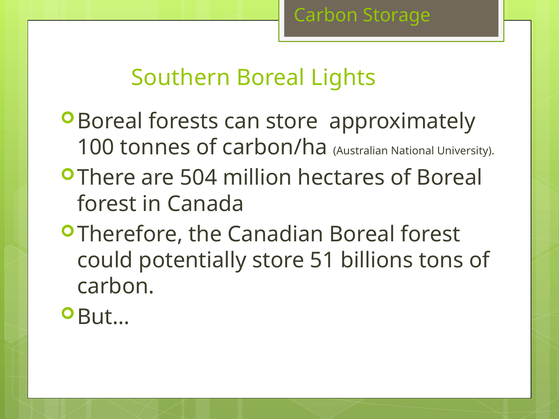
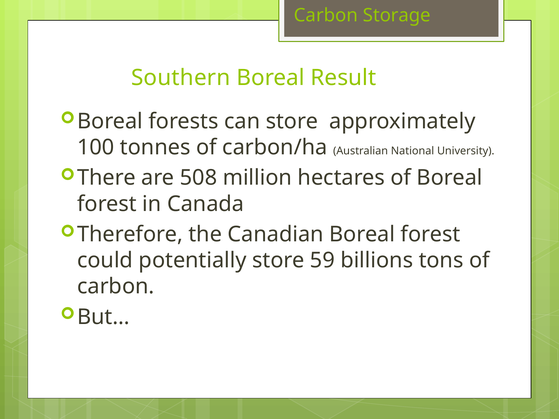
Lights: Lights -> Result
504: 504 -> 508
51: 51 -> 59
